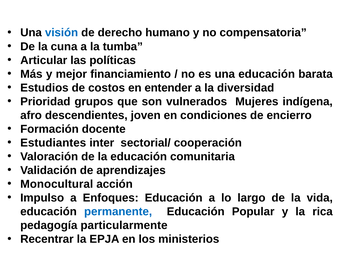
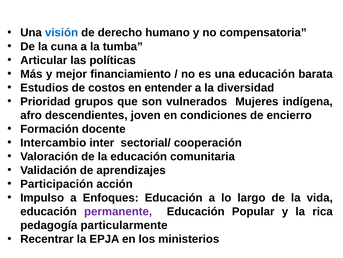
Estudiantes: Estudiantes -> Intercambio
Monocultural: Monocultural -> Participación
permanente colour: blue -> purple
